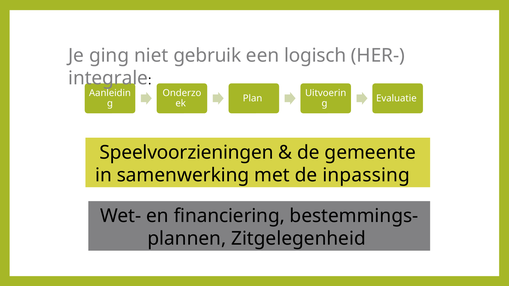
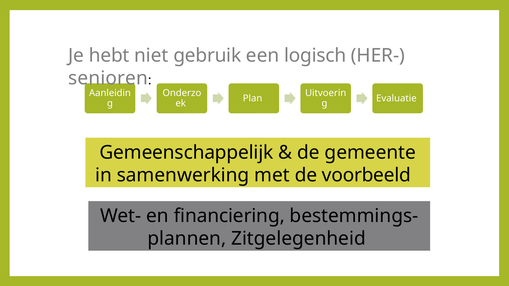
ging: ging -> hebt
integrale: integrale -> senioren
Speelvoorzieningen: Speelvoorzieningen -> Gemeenschappelijk
inpassing: inpassing -> voorbeeld
